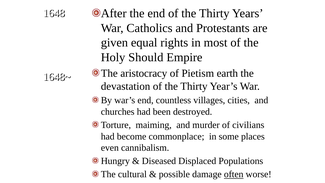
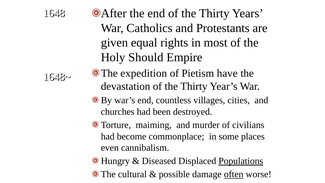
aristocracy: aristocracy -> expedition
earth: earth -> have
Populations underline: none -> present
